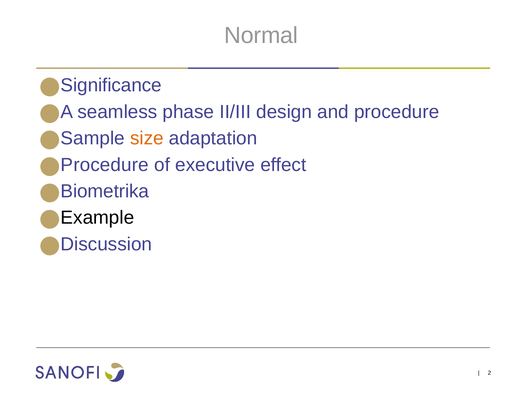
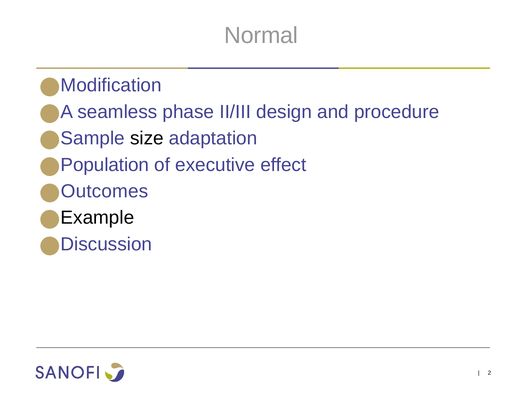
Significance: Significance -> Modification
size colour: orange -> black
Procedure at (105, 165): Procedure -> Population
Biometrika: Biometrika -> Outcomes
